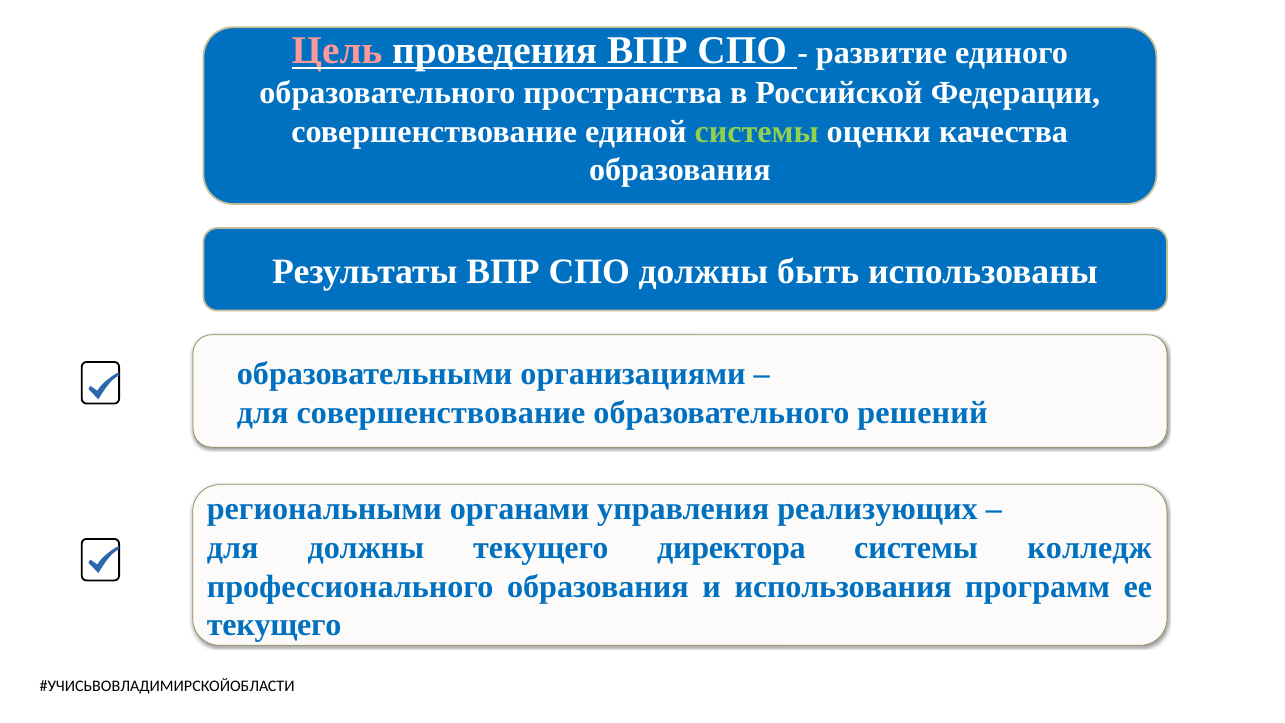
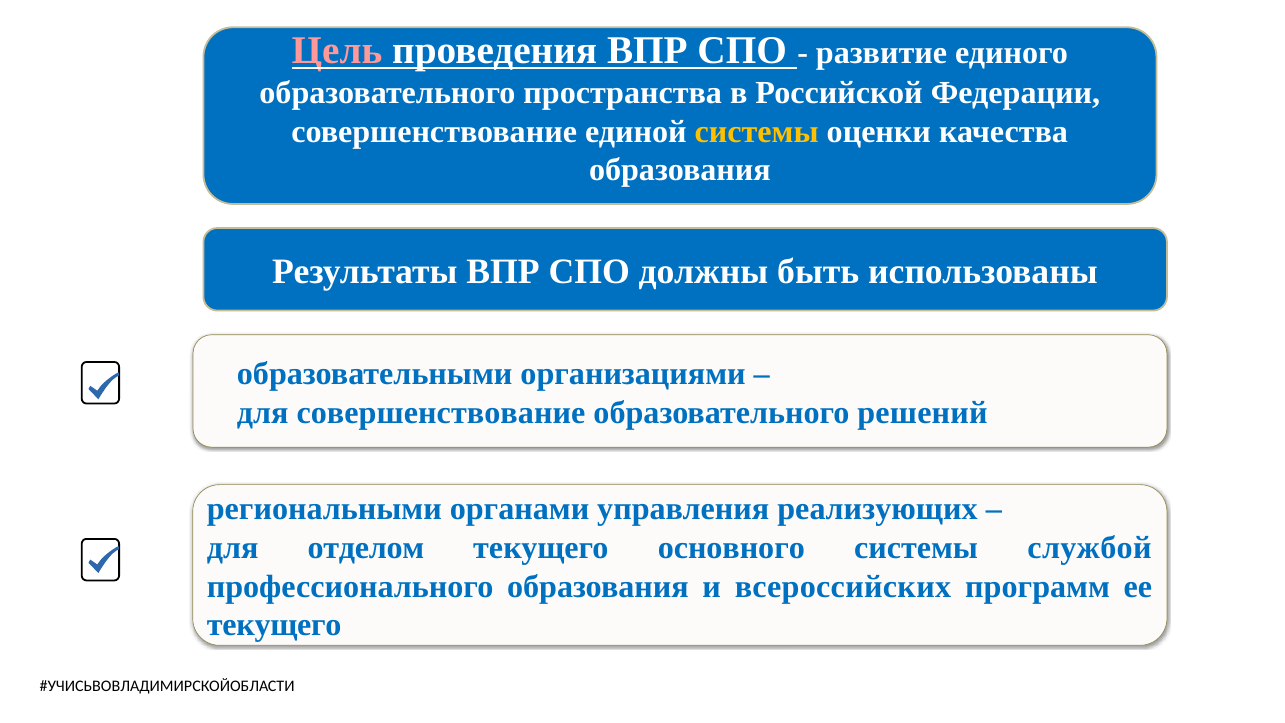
системы at (757, 132) colour: light green -> yellow
для должны: должны -> отделом
директора: директора -> основного
колледж: колледж -> службой
использования: использования -> всероссийских
